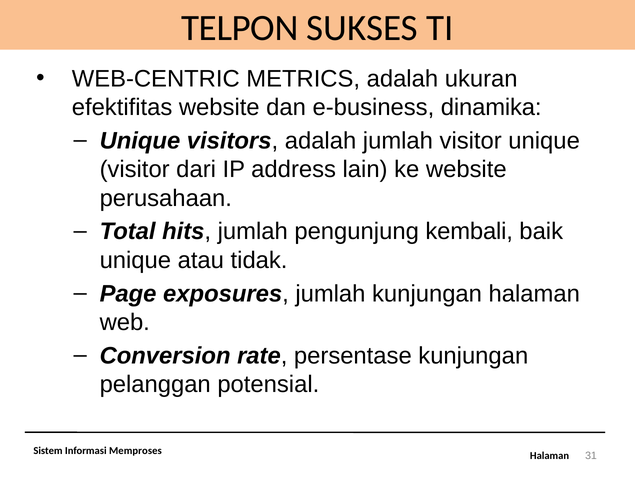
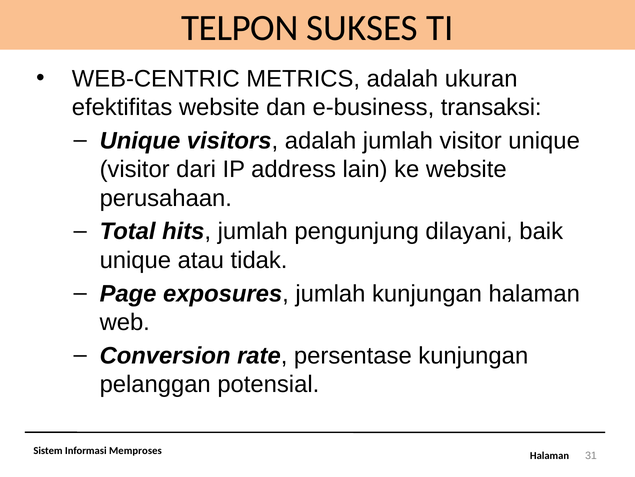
dinamika: dinamika -> transaksi
kembali: kembali -> dilayani
